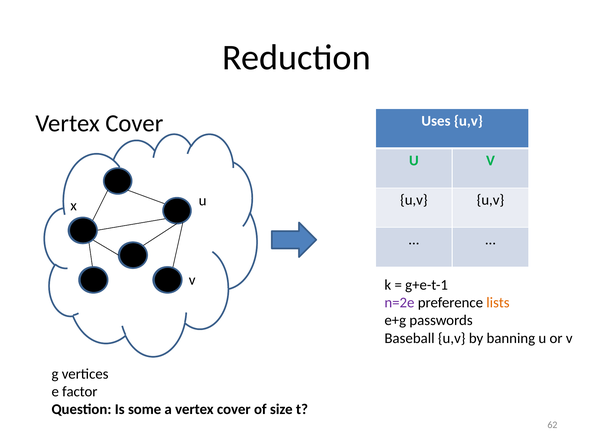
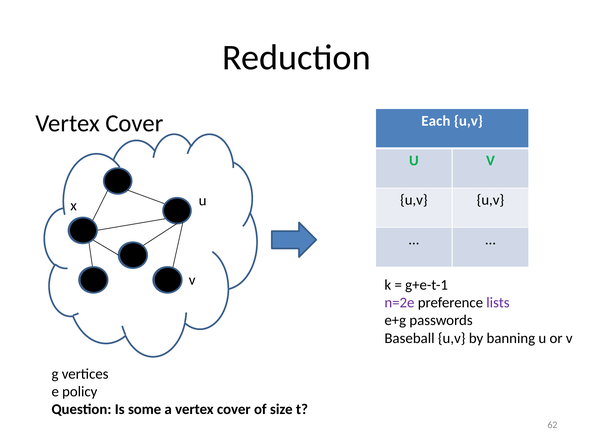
Uses: Uses -> Each
lists colour: orange -> purple
factor: factor -> policy
